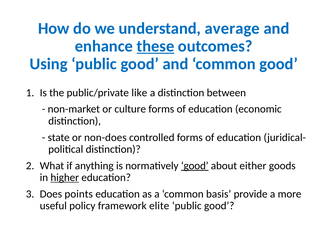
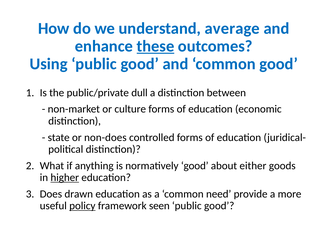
like: like -> dull
good at (195, 165) underline: present -> none
points: points -> drawn
basis: basis -> need
policy underline: none -> present
elite: elite -> seen
